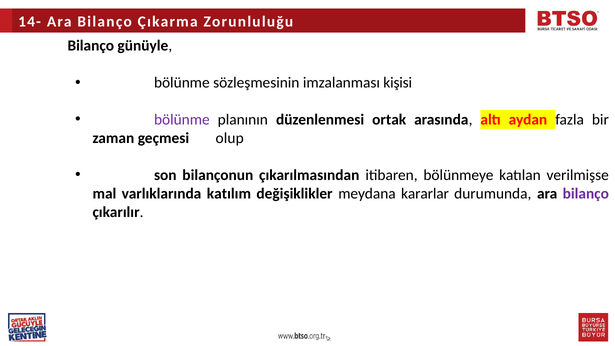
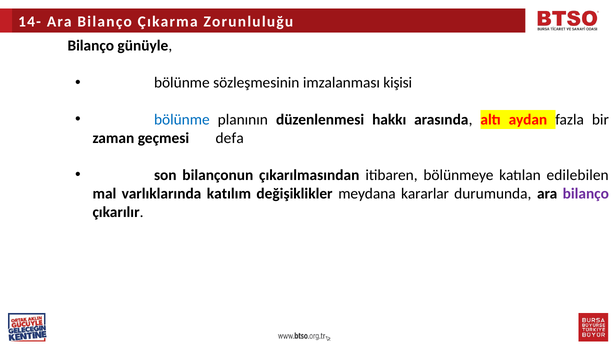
bölünme at (182, 120) colour: purple -> blue
ortak: ortak -> hakkı
olup: olup -> defa
verilmişse: verilmişse -> edilebilen
